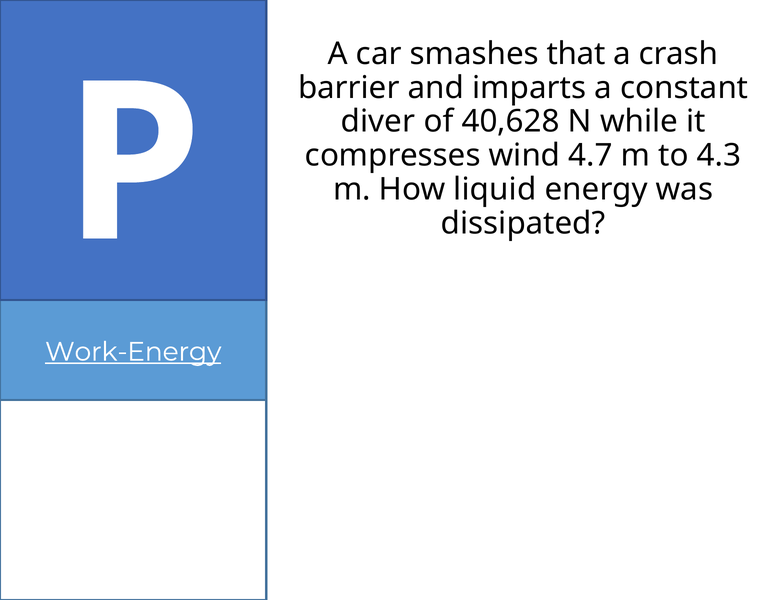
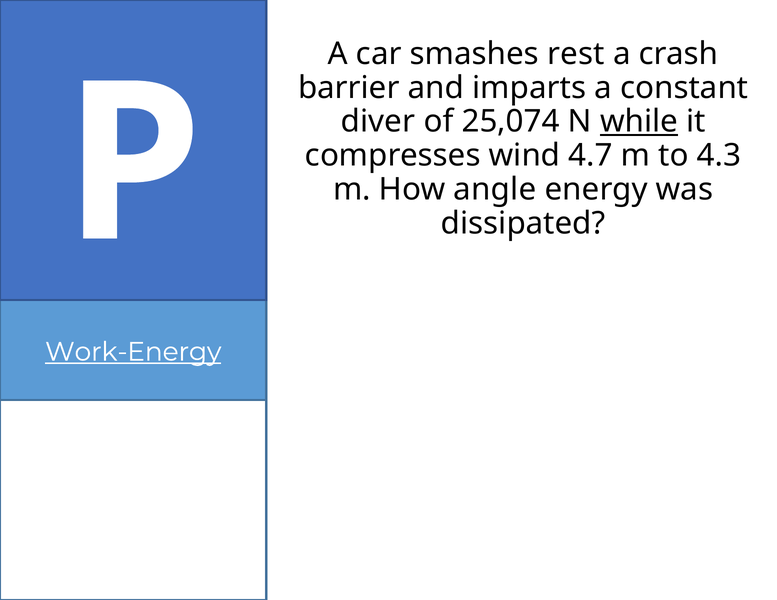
that: that -> rest
40,628: 40,628 -> 25,074
while underline: none -> present
liquid: liquid -> angle
